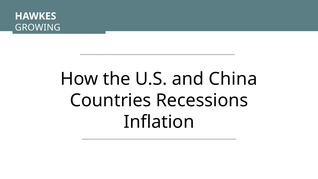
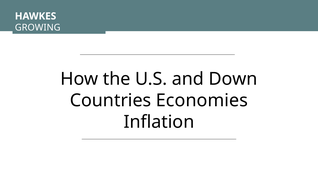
China: China -> Down
Recessions: Recessions -> Economies
